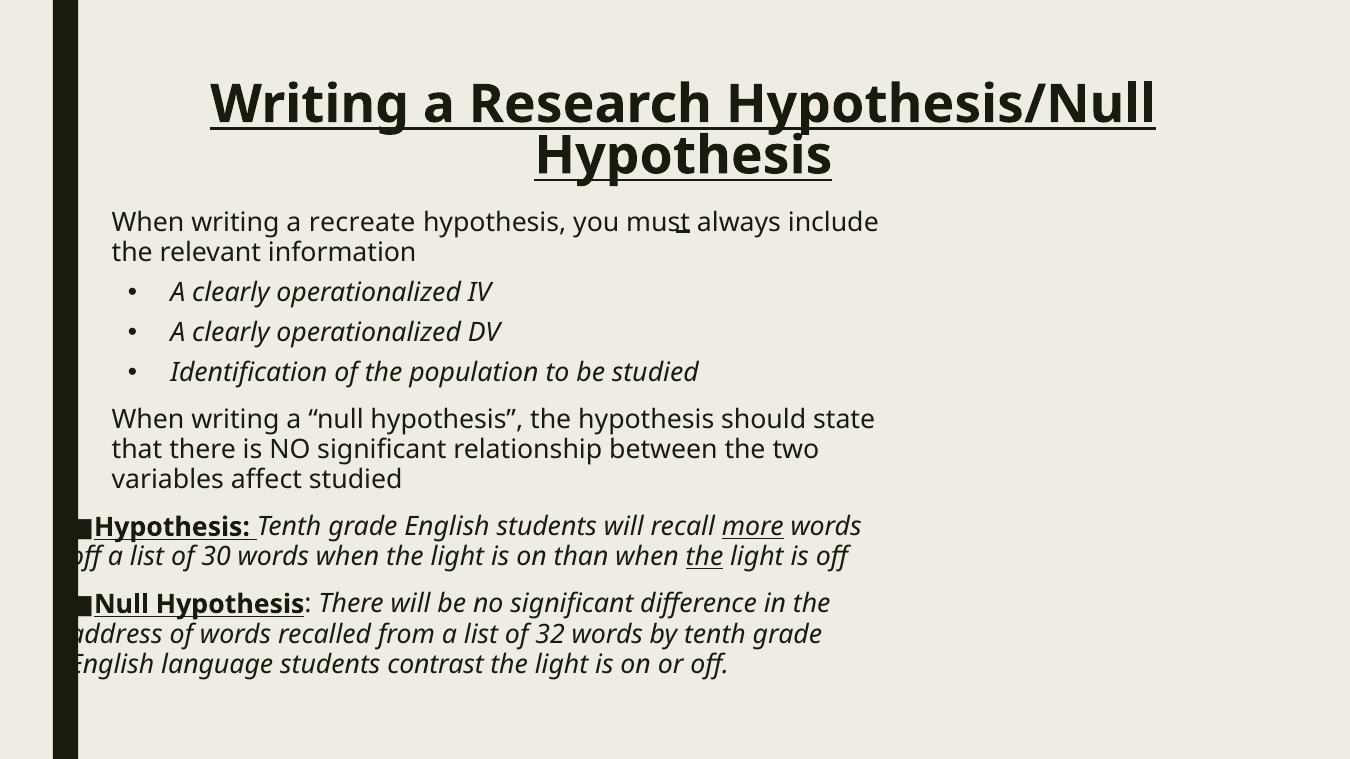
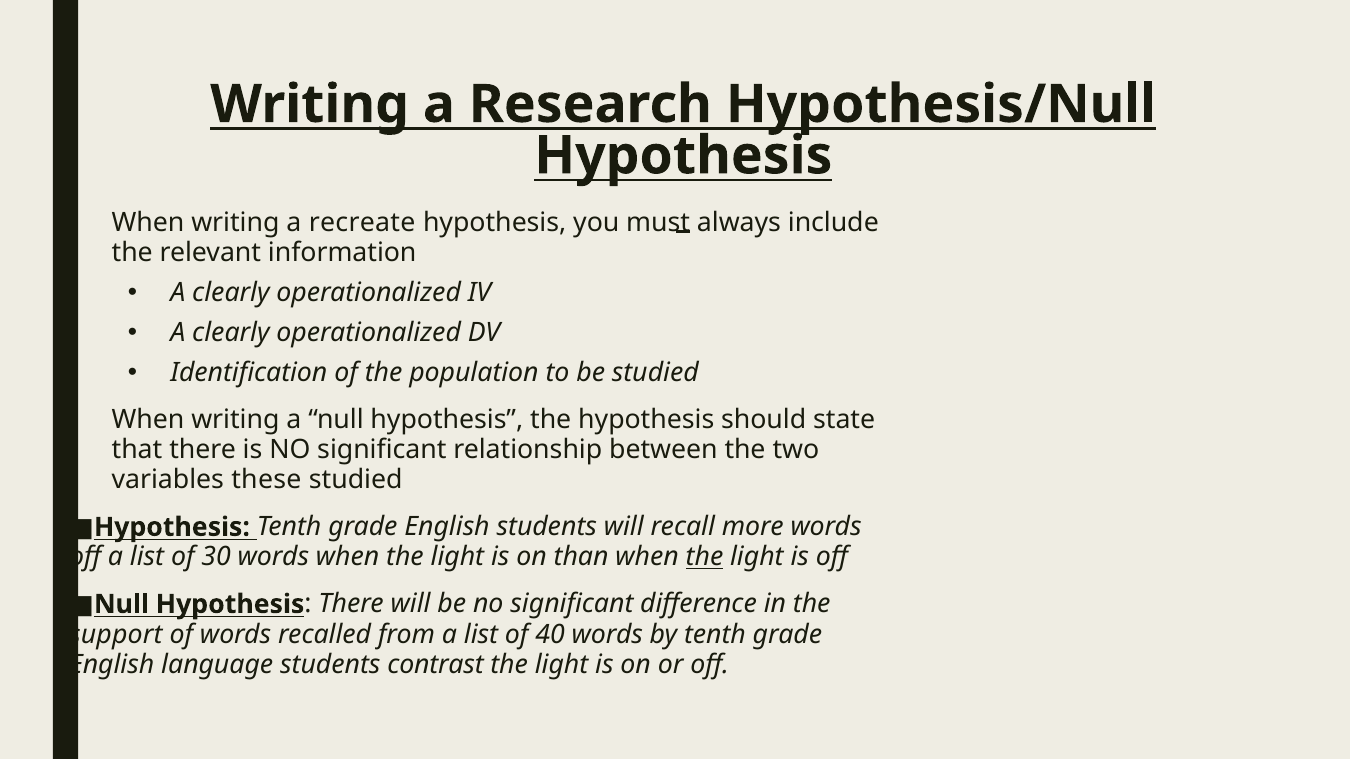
affect: affect -> these
more underline: present -> none
address: address -> support
32: 32 -> 40
